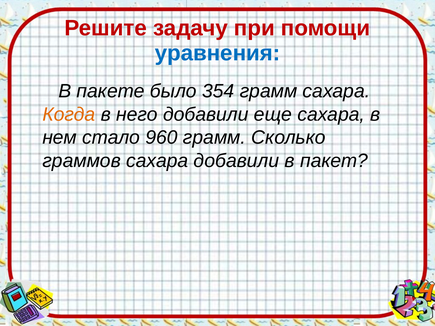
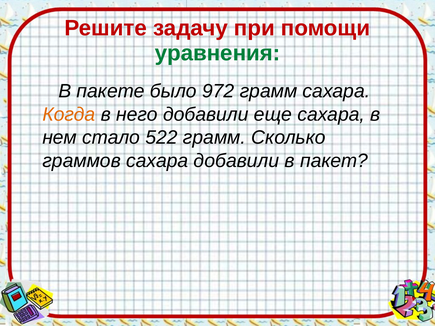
уравнения colour: blue -> green
354: 354 -> 972
960: 960 -> 522
